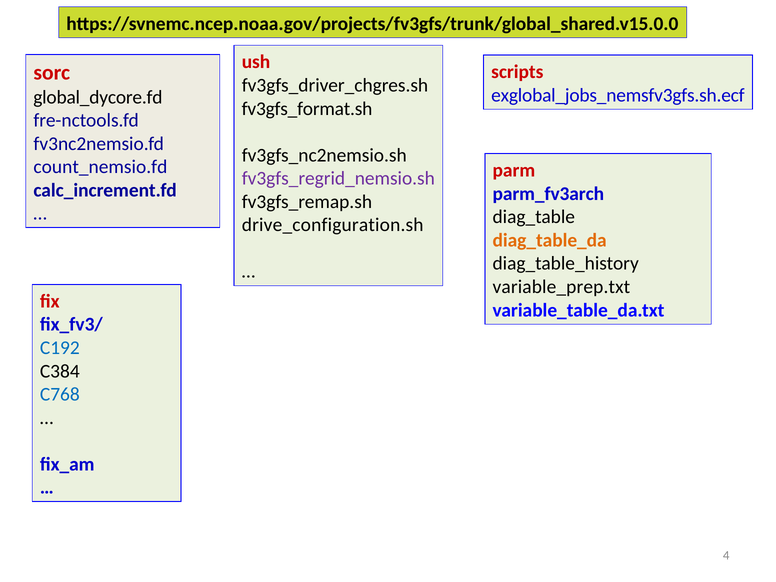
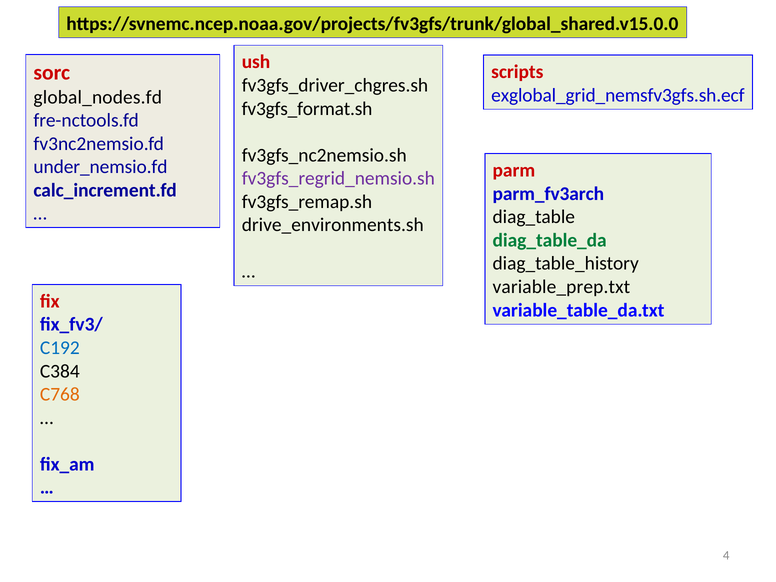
exglobal_jobs_nemsfv3gfs.sh.ecf: exglobal_jobs_nemsfv3gfs.sh.ecf -> exglobal_grid_nemsfv3gfs.sh.ecf
global_dycore.fd: global_dycore.fd -> global_nodes.fd
count_nemsio.fd: count_nemsio.fd -> under_nemsio.fd
drive_configuration.sh: drive_configuration.sh -> drive_environments.sh
diag_table_da colour: orange -> green
C768 colour: blue -> orange
